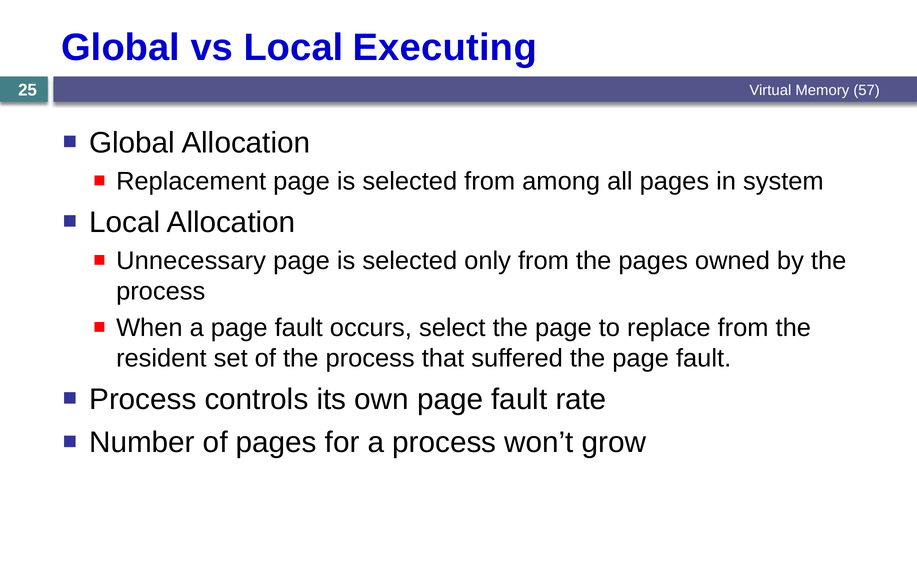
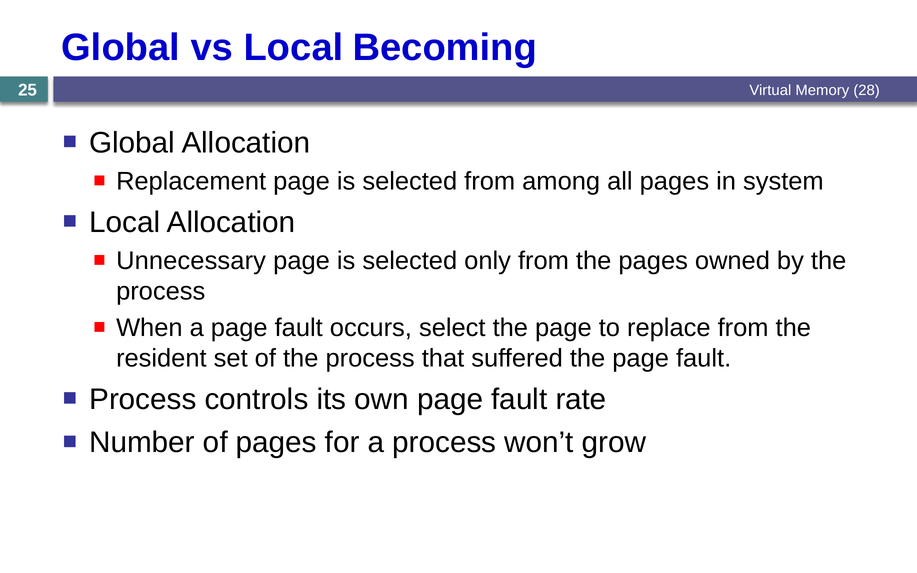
Executing: Executing -> Becoming
57: 57 -> 28
